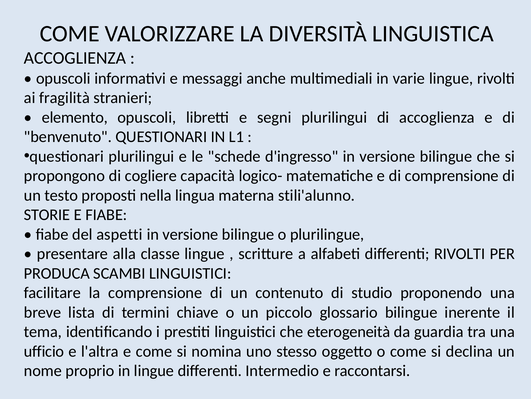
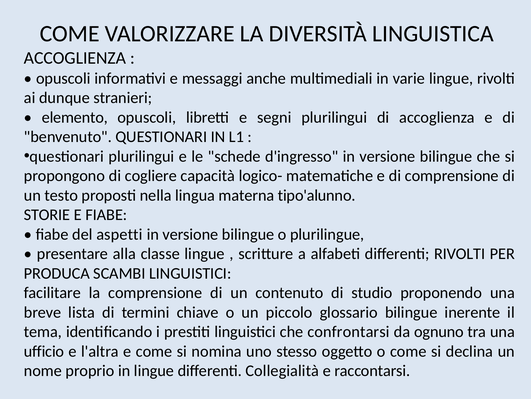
fragilità: fragilità -> dunque
stili'alunno: stili'alunno -> tipo'alunno
eterogeneità: eterogeneità -> confrontarsi
guardia: guardia -> ognuno
Intermedio: Intermedio -> Collegialità
